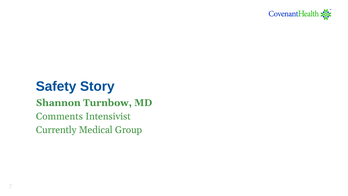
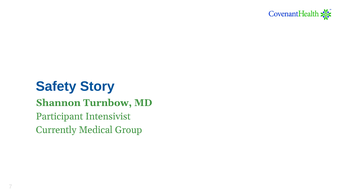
Comments: Comments -> Participant
